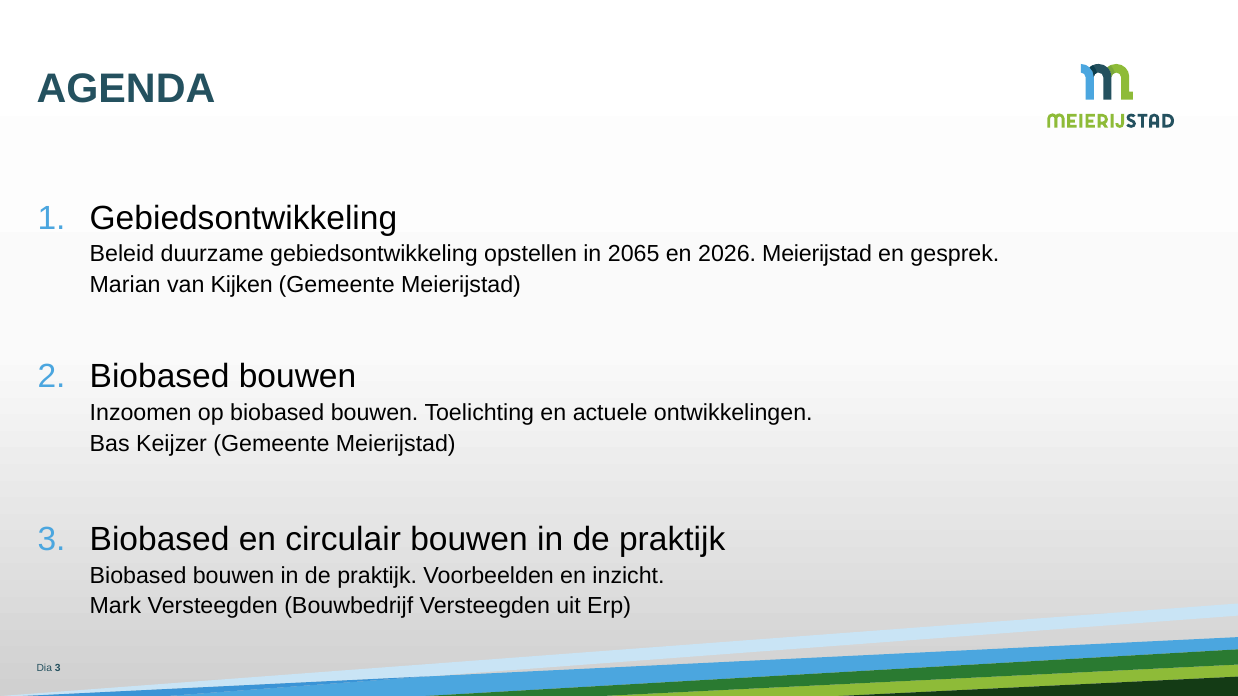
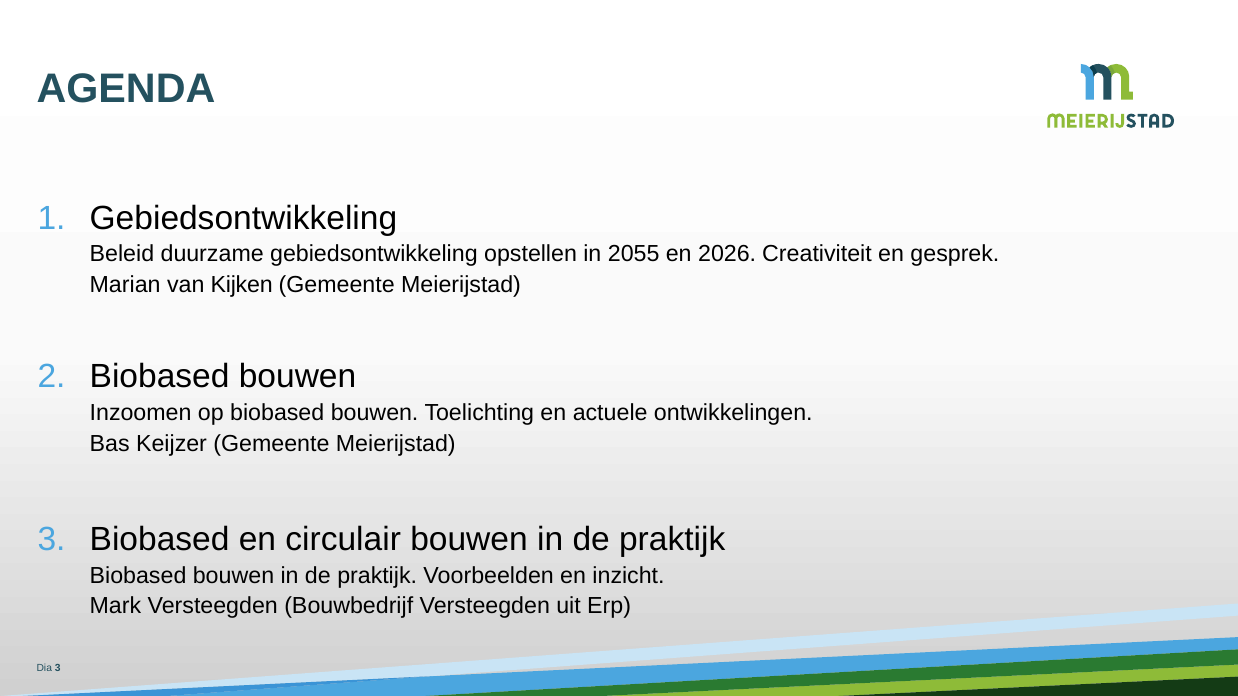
2065: 2065 -> 2055
2026 Meierijstad: Meierijstad -> Creativiteit
